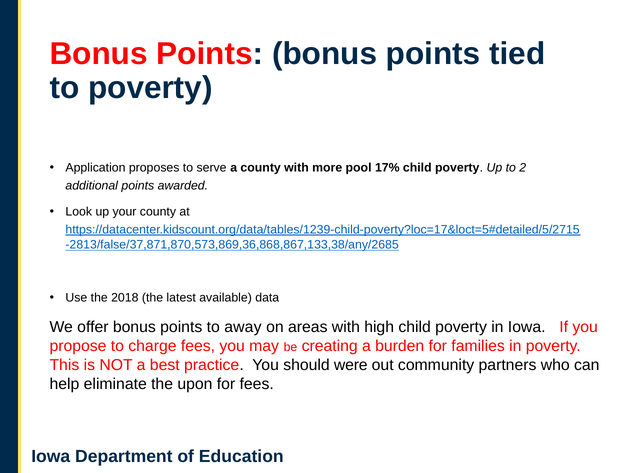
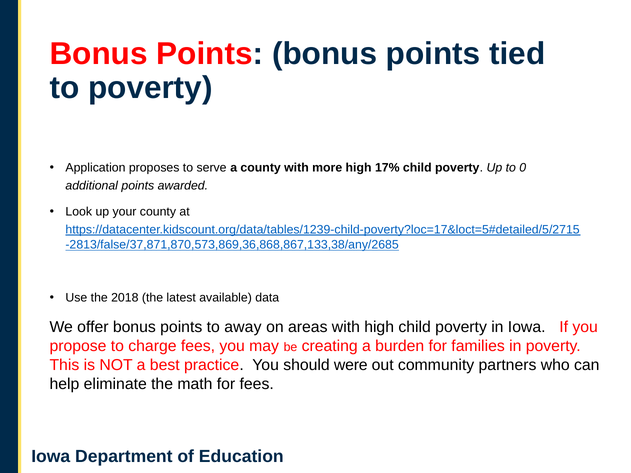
more pool: pool -> high
2: 2 -> 0
upon: upon -> math
